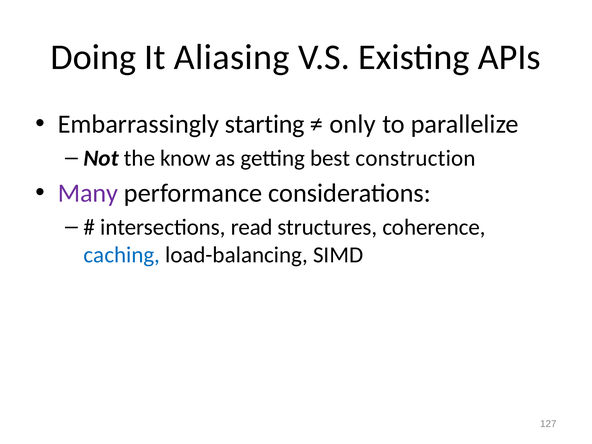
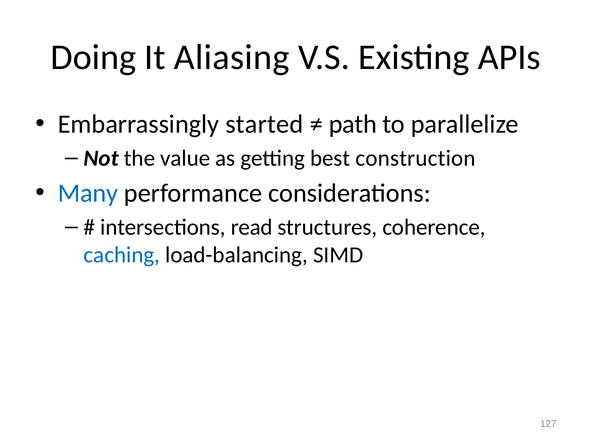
starting: starting -> started
only: only -> path
know: know -> value
Many colour: purple -> blue
